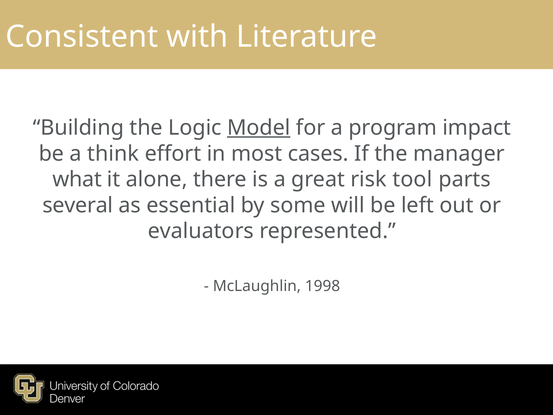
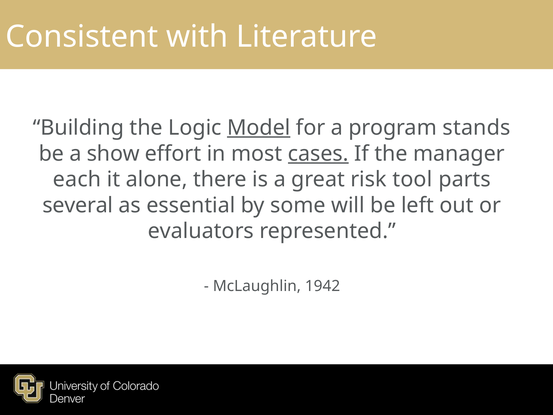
impact: impact -> stands
think: think -> show
cases underline: none -> present
what: what -> each
1998: 1998 -> 1942
